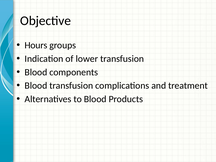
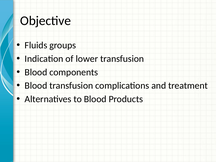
Hours: Hours -> Fluids
